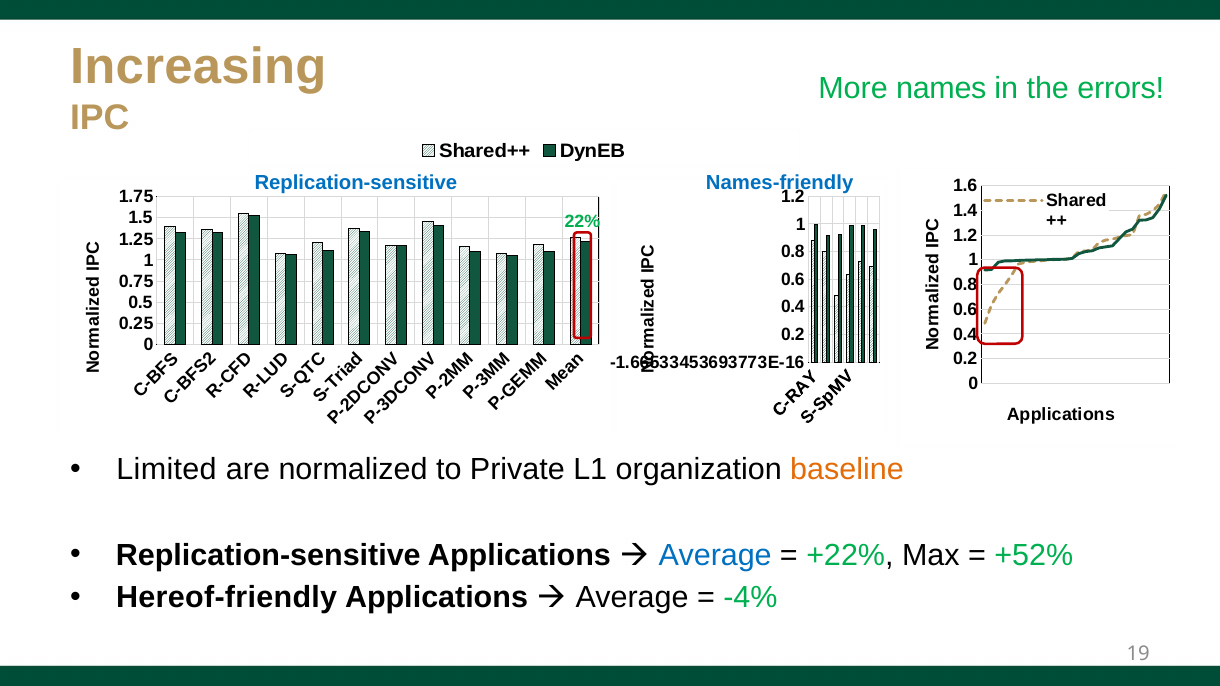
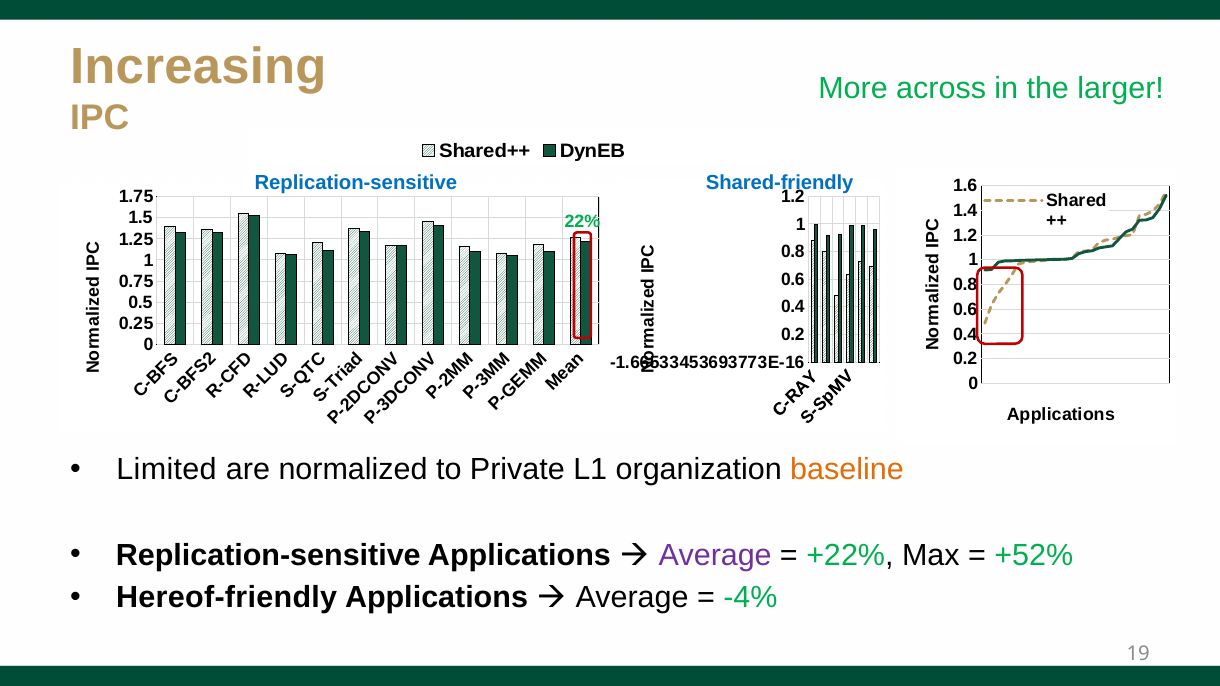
names: names -> across
errors: errors -> larger
Names-friendly: Names-friendly -> Shared-friendly
Average at (715, 555) colour: blue -> purple
